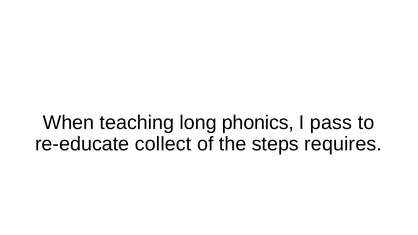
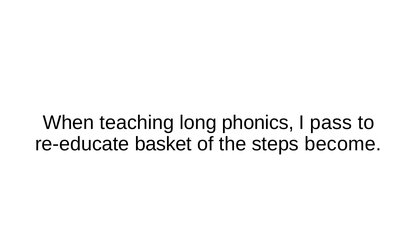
collect: collect -> basket
requires: requires -> become
